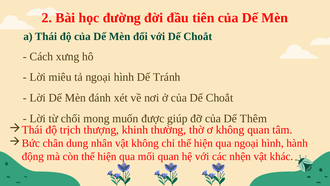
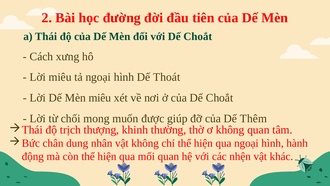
Tránh: Tránh -> Thoát
Mèn đánh: đánh -> miêu
